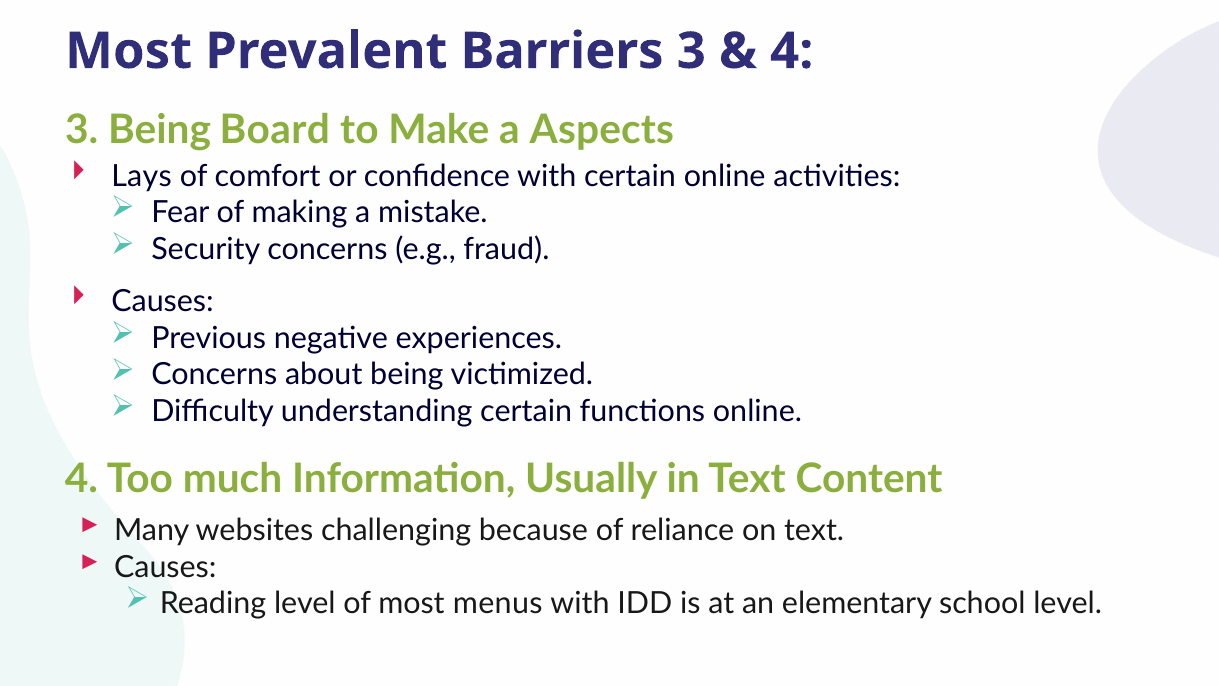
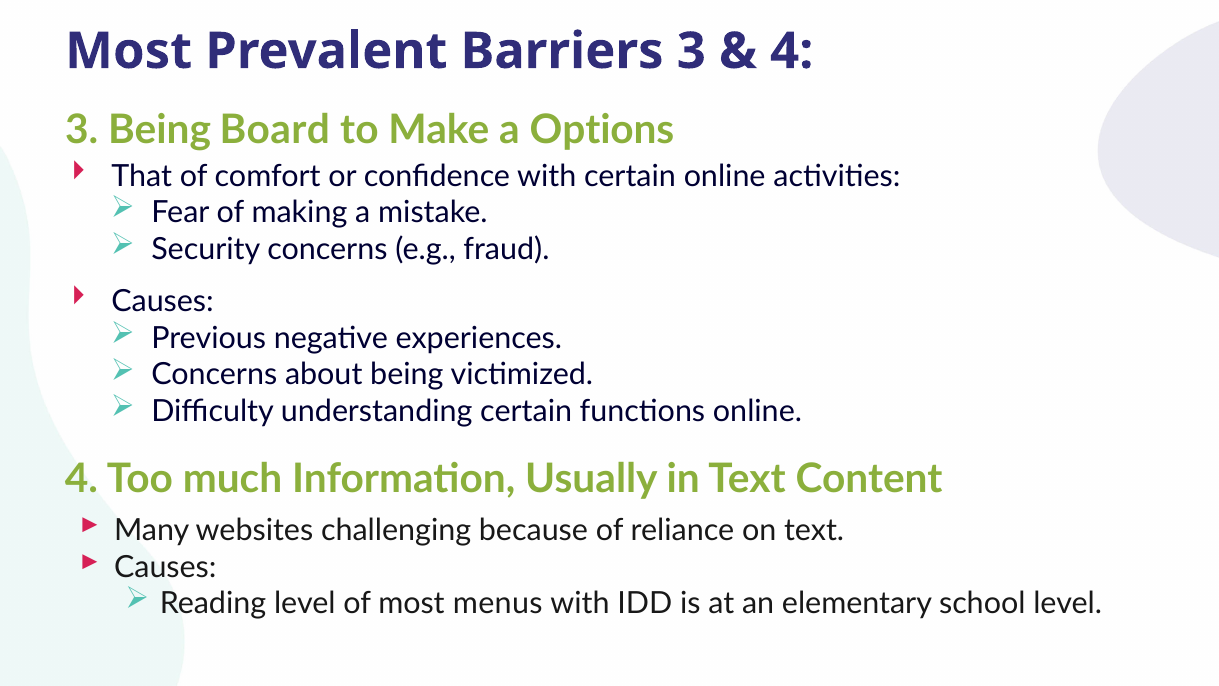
Aspects: Aspects -> Options
Lays: Lays -> That
